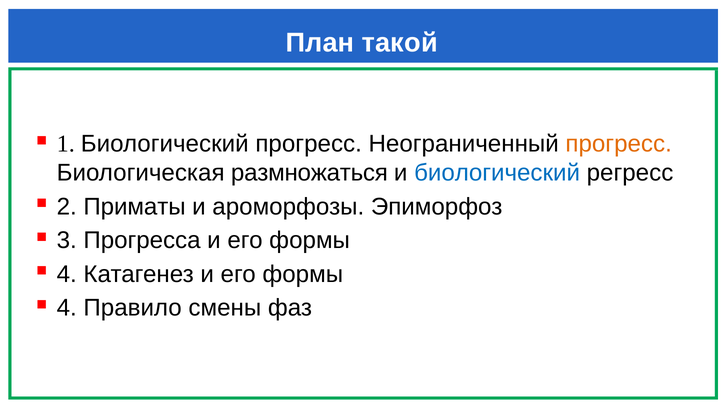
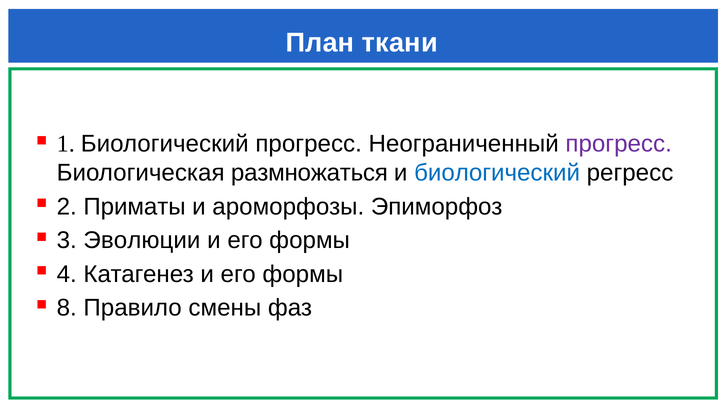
такой: такой -> ткани
прогресс at (619, 144) colour: orange -> purple
Прогресса: Прогресса -> Эволюции
4 at (67, 308): 4 -> 8
